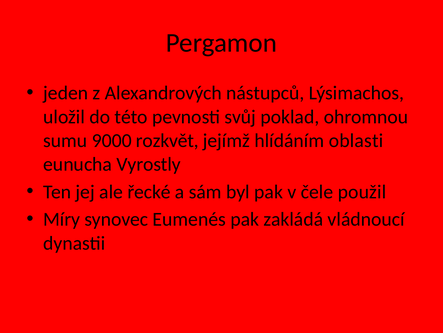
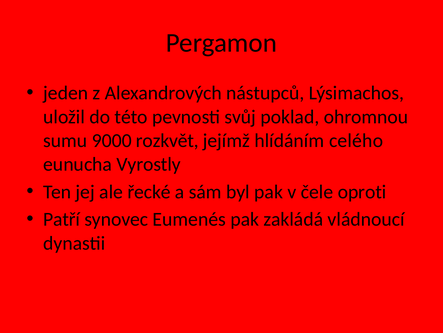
oblasti: oblasti -> celého
použil: použil -> oproti
Míry: Míry -> Patří
